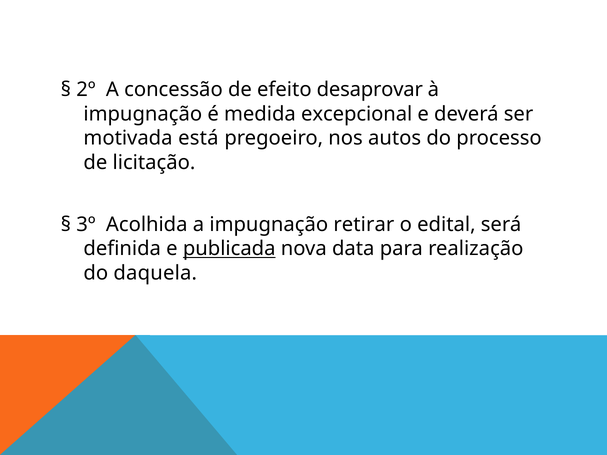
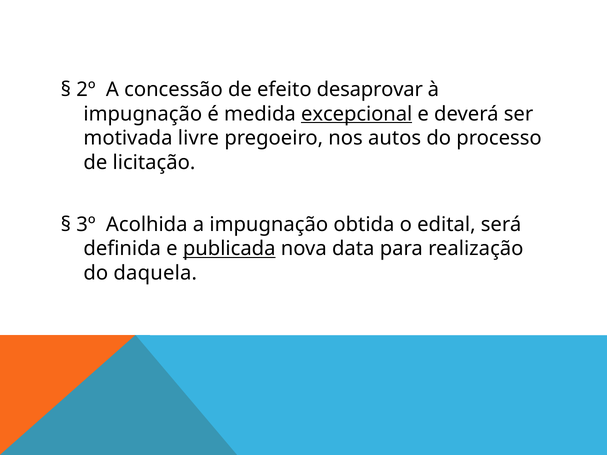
excepcional underline: none -> present
está: está -> livre
retirar: retirar -> obtida
